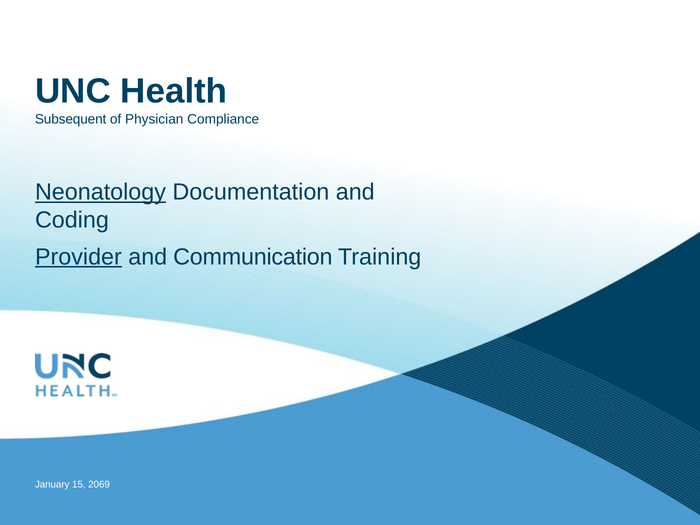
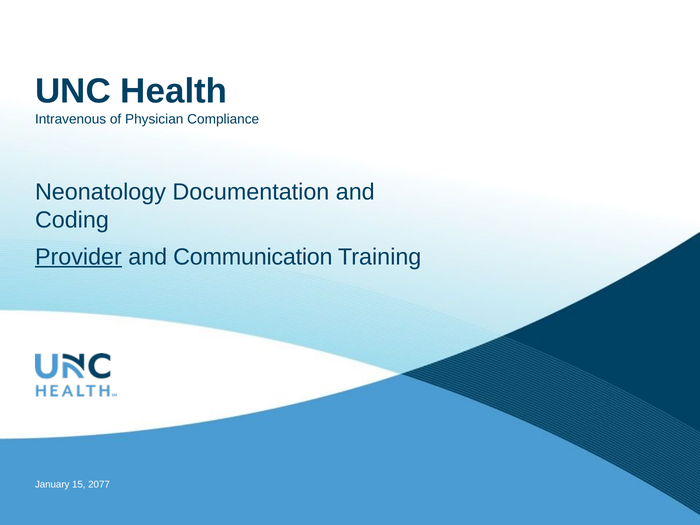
Subsequent: Subsequent -> Intravenous
Neonatology underline: present -> none
2069: 2069 -> 2077
